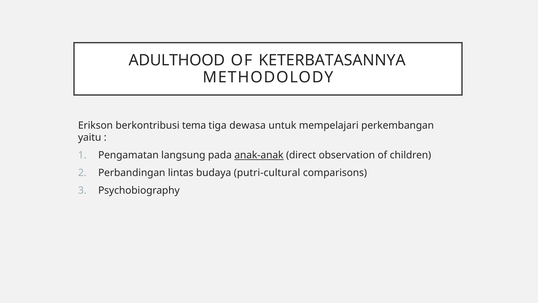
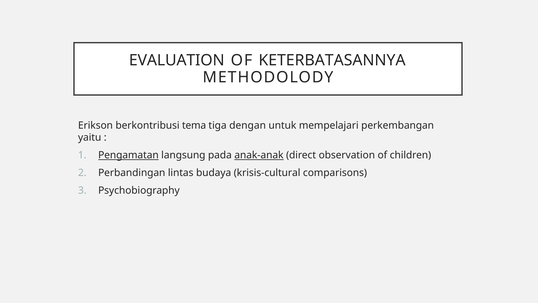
ADULTHOOD: ADULTHOOD -> EVALUATION
dewasa: dewasa -> dengan
Pengamatan underline: none -> present
putri-cultural: putri-cultural -> krisis-cultural
